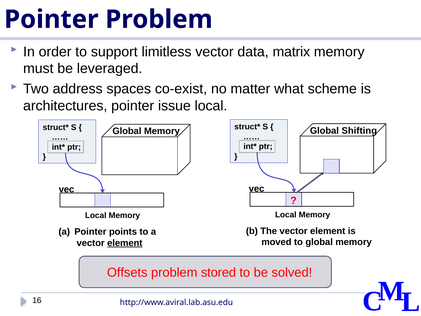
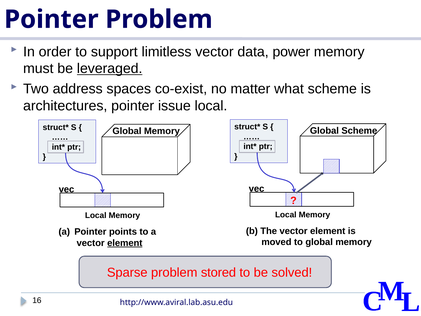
matrix: matrix -> power
leveraged underline: none -> present
Global Shifting: Shifting -> Scheme
Offsets: Offsets -> Sparse
